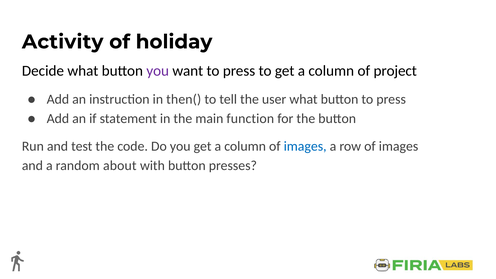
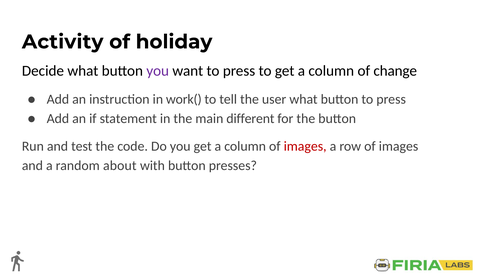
project: project -> change
then(: then( -> work(
function: function -> different
images at (305, 146) colour: blue -> red
